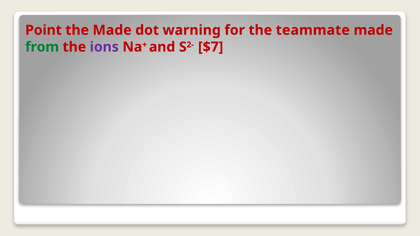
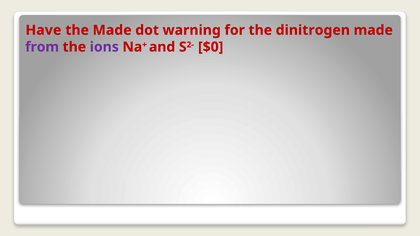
Point: Point -> Have
teammate: teammate -> dinitrogen
from colour: green -> purple
$7: $7 -> $0
